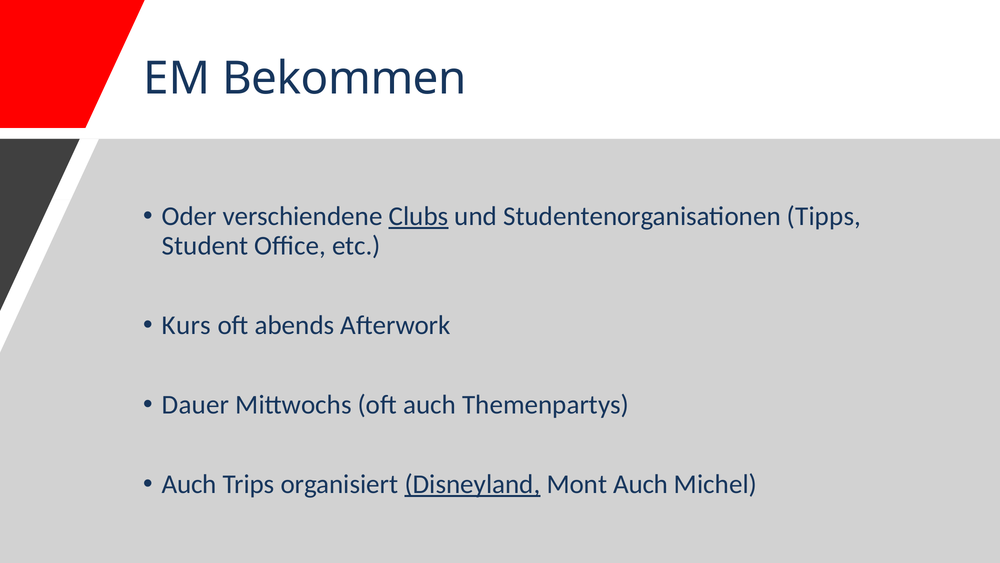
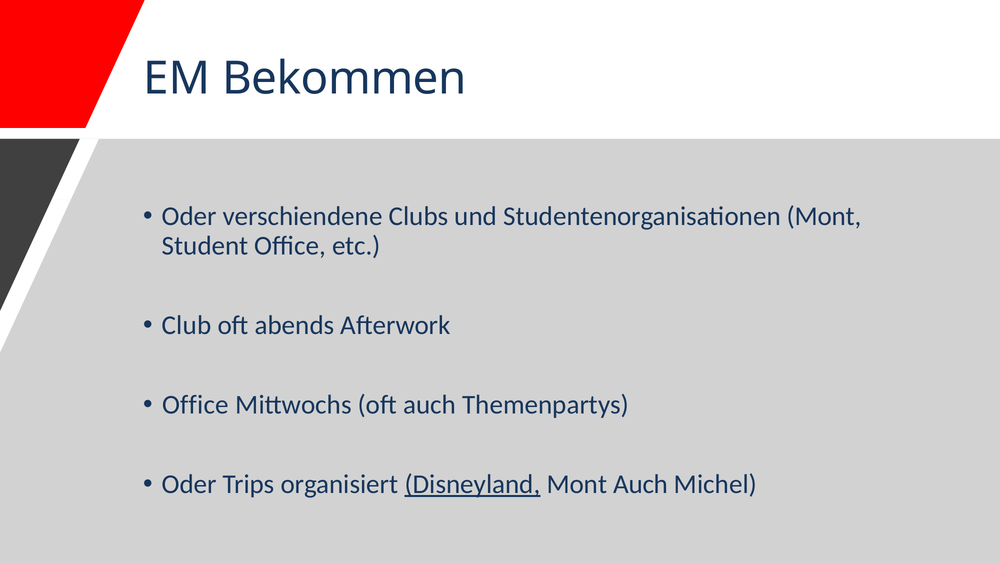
Clubs underline: present -> none
Studentenorganisationen Tipps: Tipps -> Mont
Kurs: Kurs -> Club
Dauer at (196, 404): Dauer -> Office
Auch at (189, 484): Auch -> Oder
